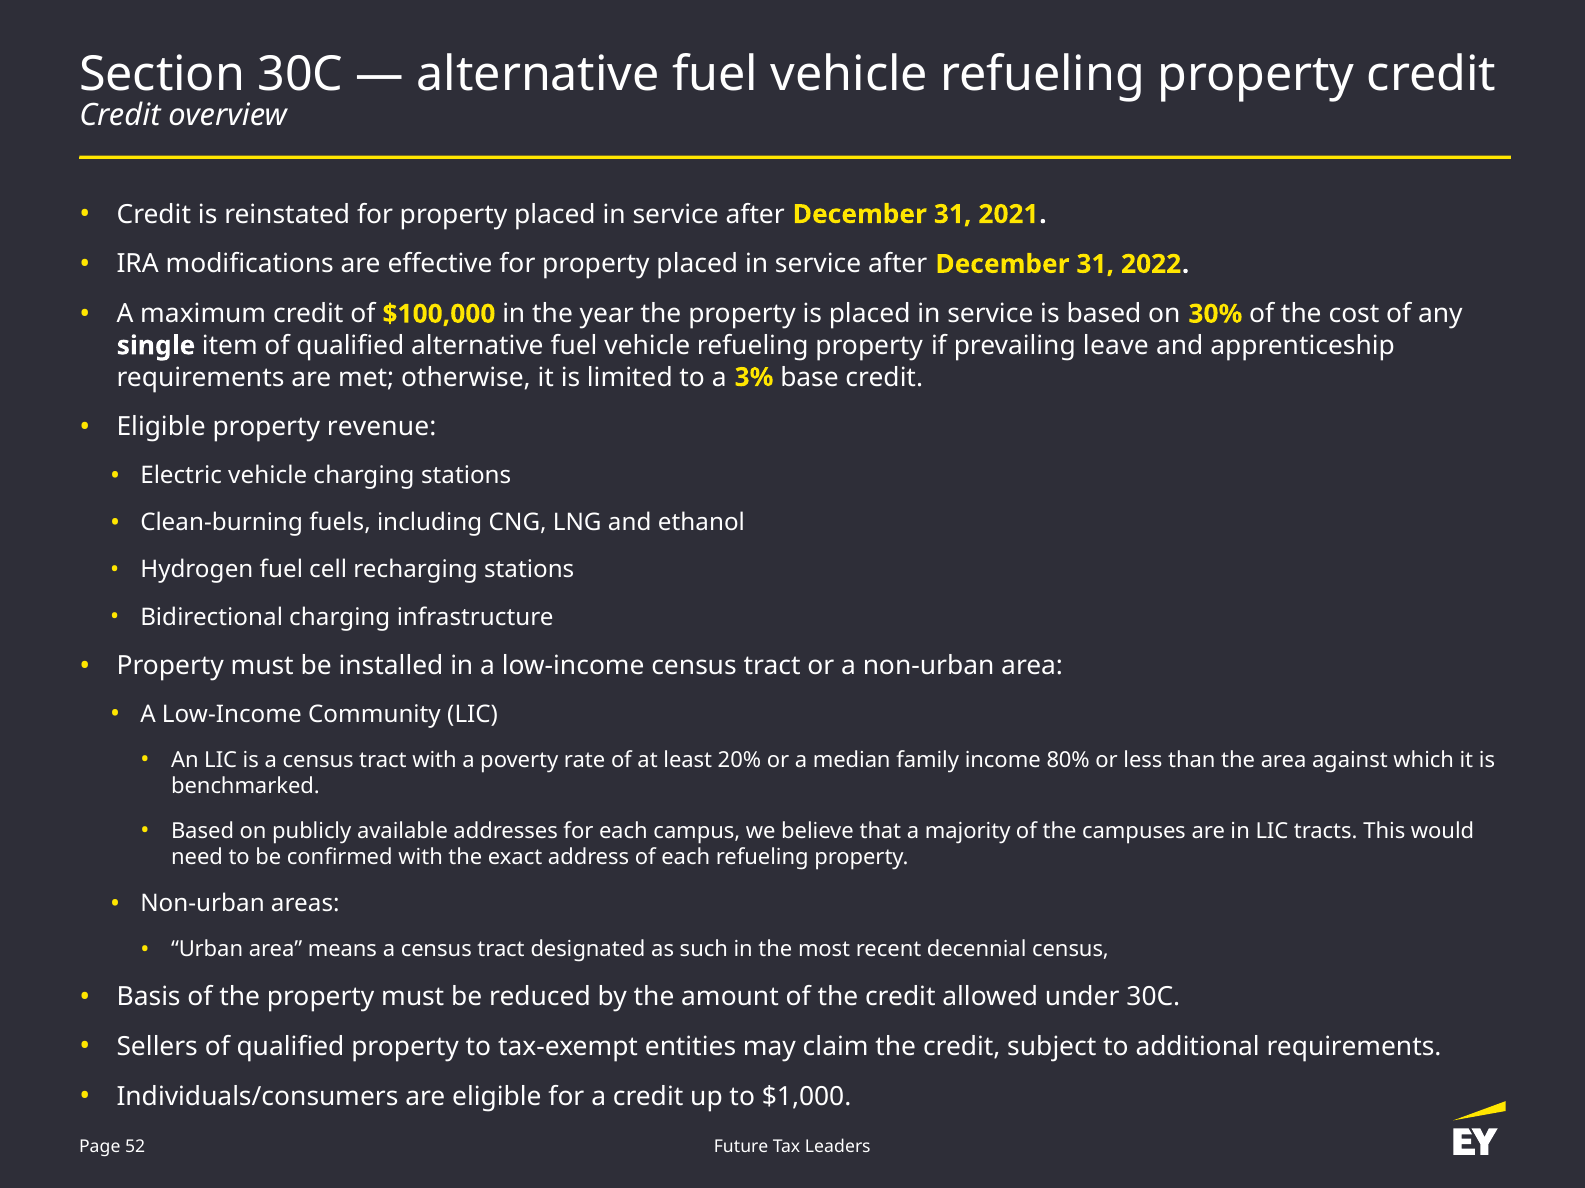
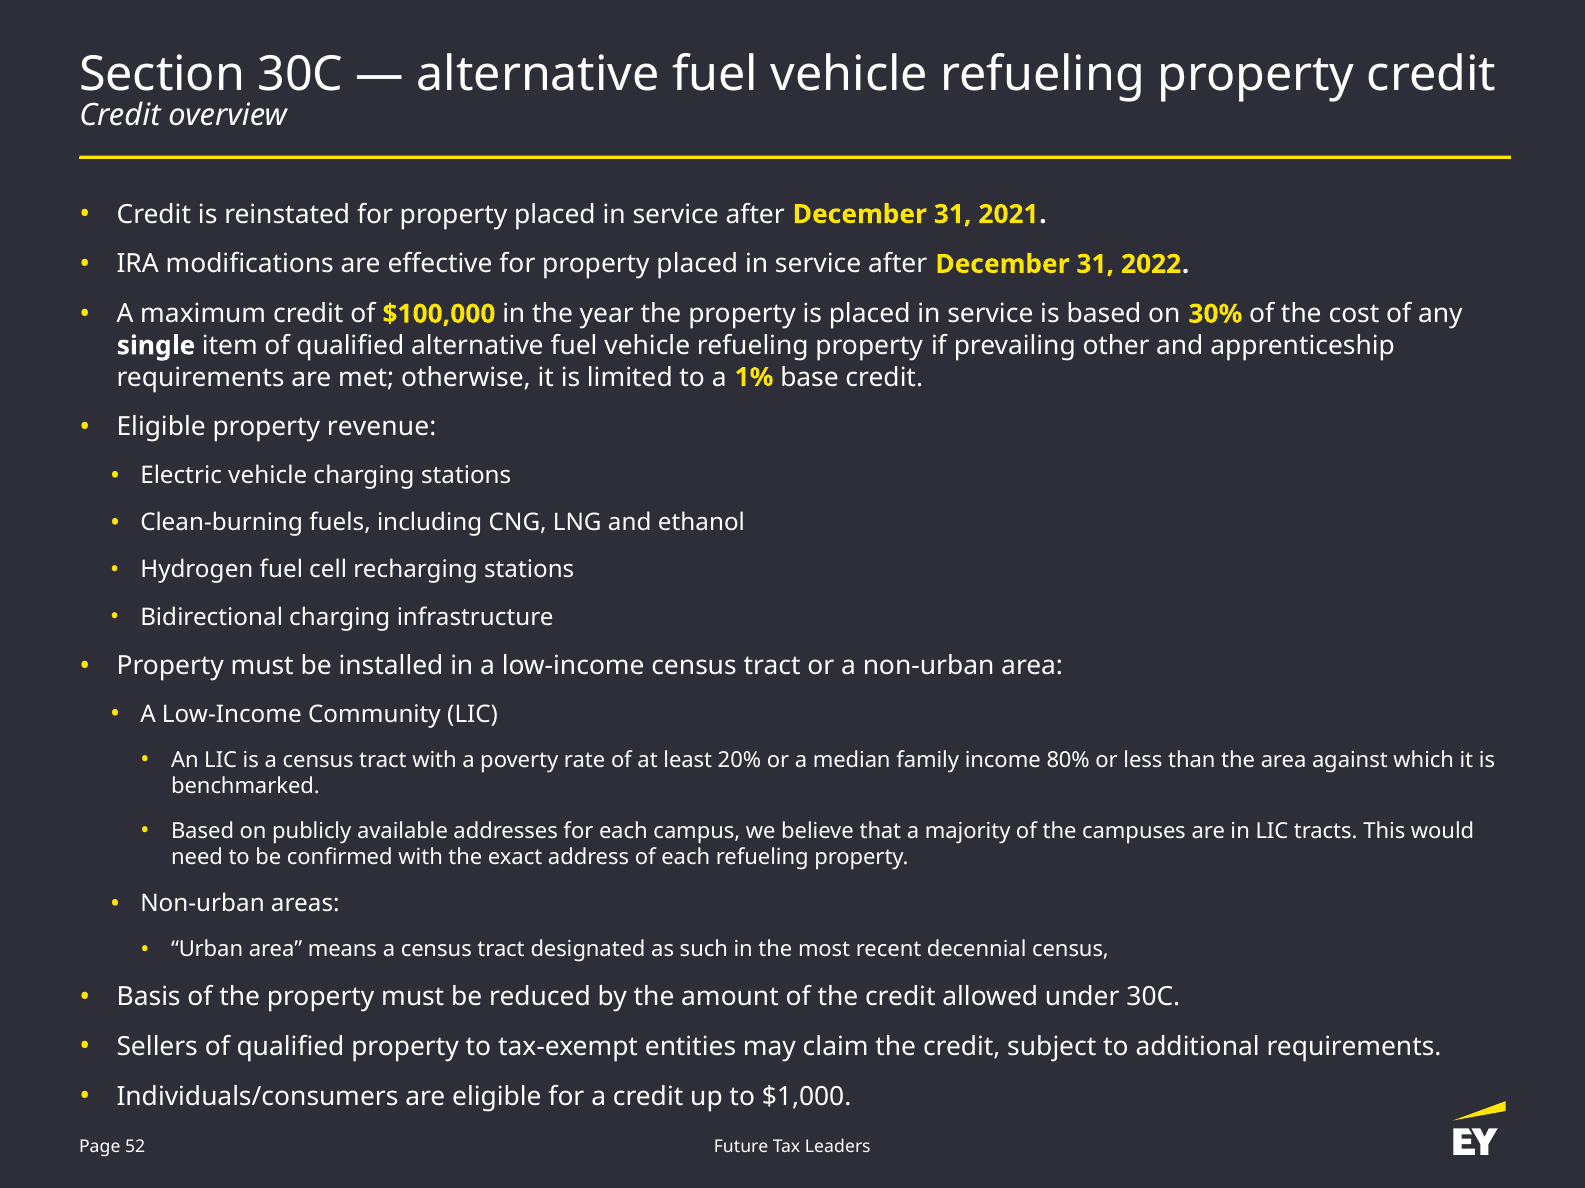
leave: leave -> other
3%: 3% -> 1%
